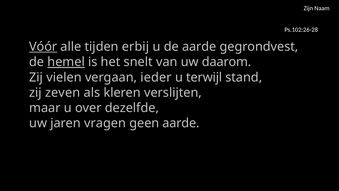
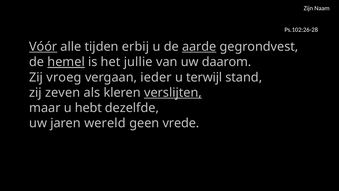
aarde at (199, 47) underline: none -> present
snelt: snelt -> jullie
vielen: vielen -> vroeg
verslijten underline: none -> present
over: over -> hebt
vragen: vragen -> wereld
geen aarde: aarde -> vrede
